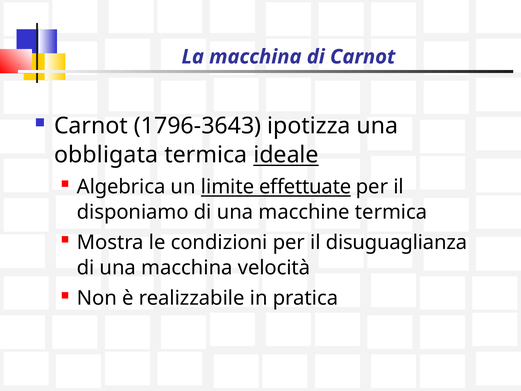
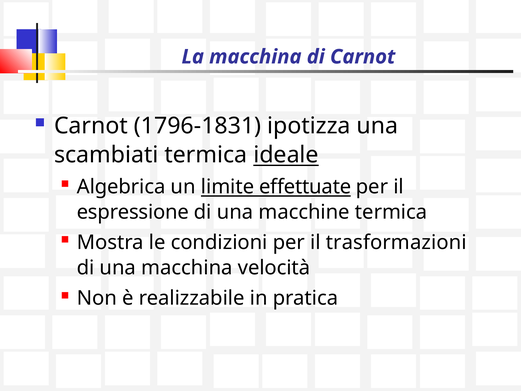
1796-3643: 1796-3643 -> 1796-1831
obbligata: obbligata -> scambiati
disponiamo: disponiamo -> espressione
disuguaglianza: disuguaglianza -> trasformazioni
